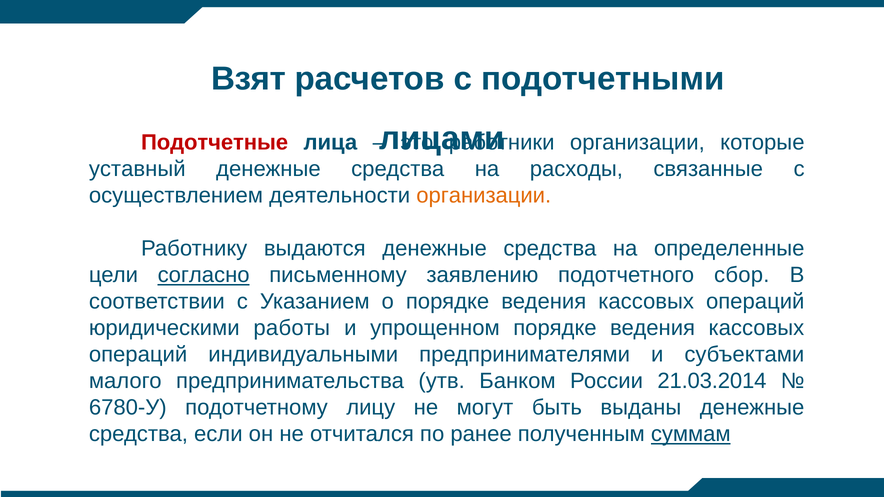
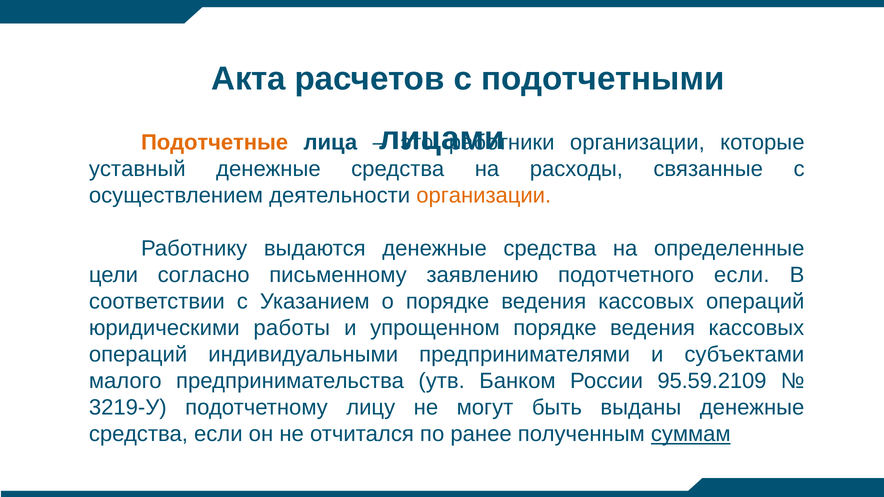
Взят: Взят -> Акта
Подотчетные colour: red -> orange
согласно underline: present -> none
подотчетного сбор: сбор -> если
21.03.2014: 21.03.2014 -> 95.59.2109
6780-У: 6780-У -> 3219-У
